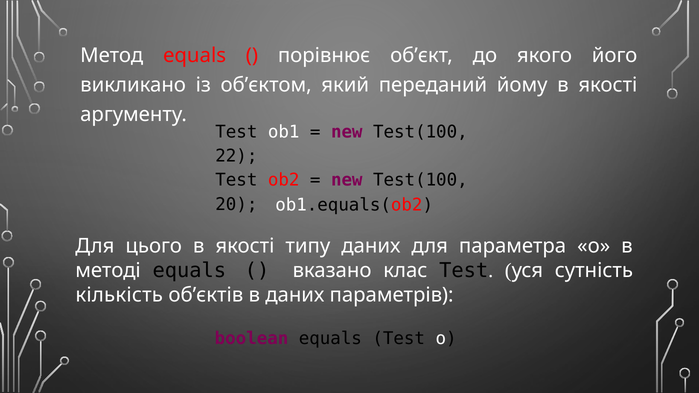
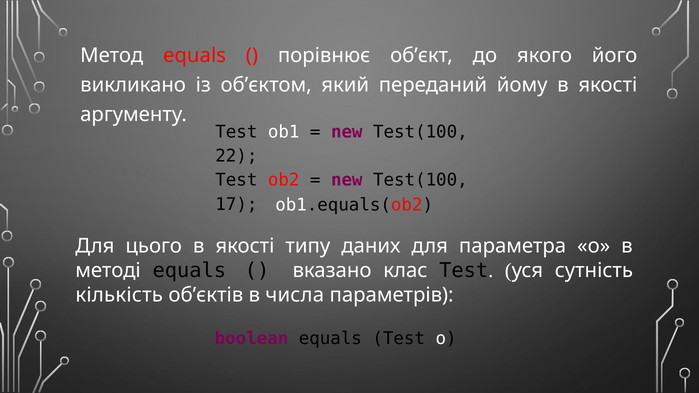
20: 20 -> 17
в даних: даних -> числа
